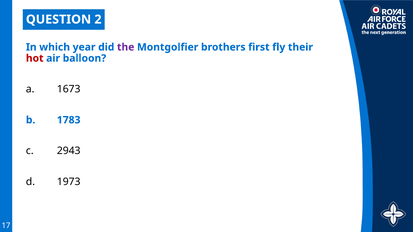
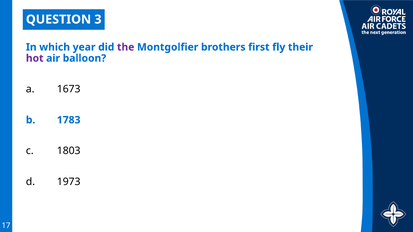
2: 2 -> 3
hot colour: red -> purple
2943: 2943 -> 1803
